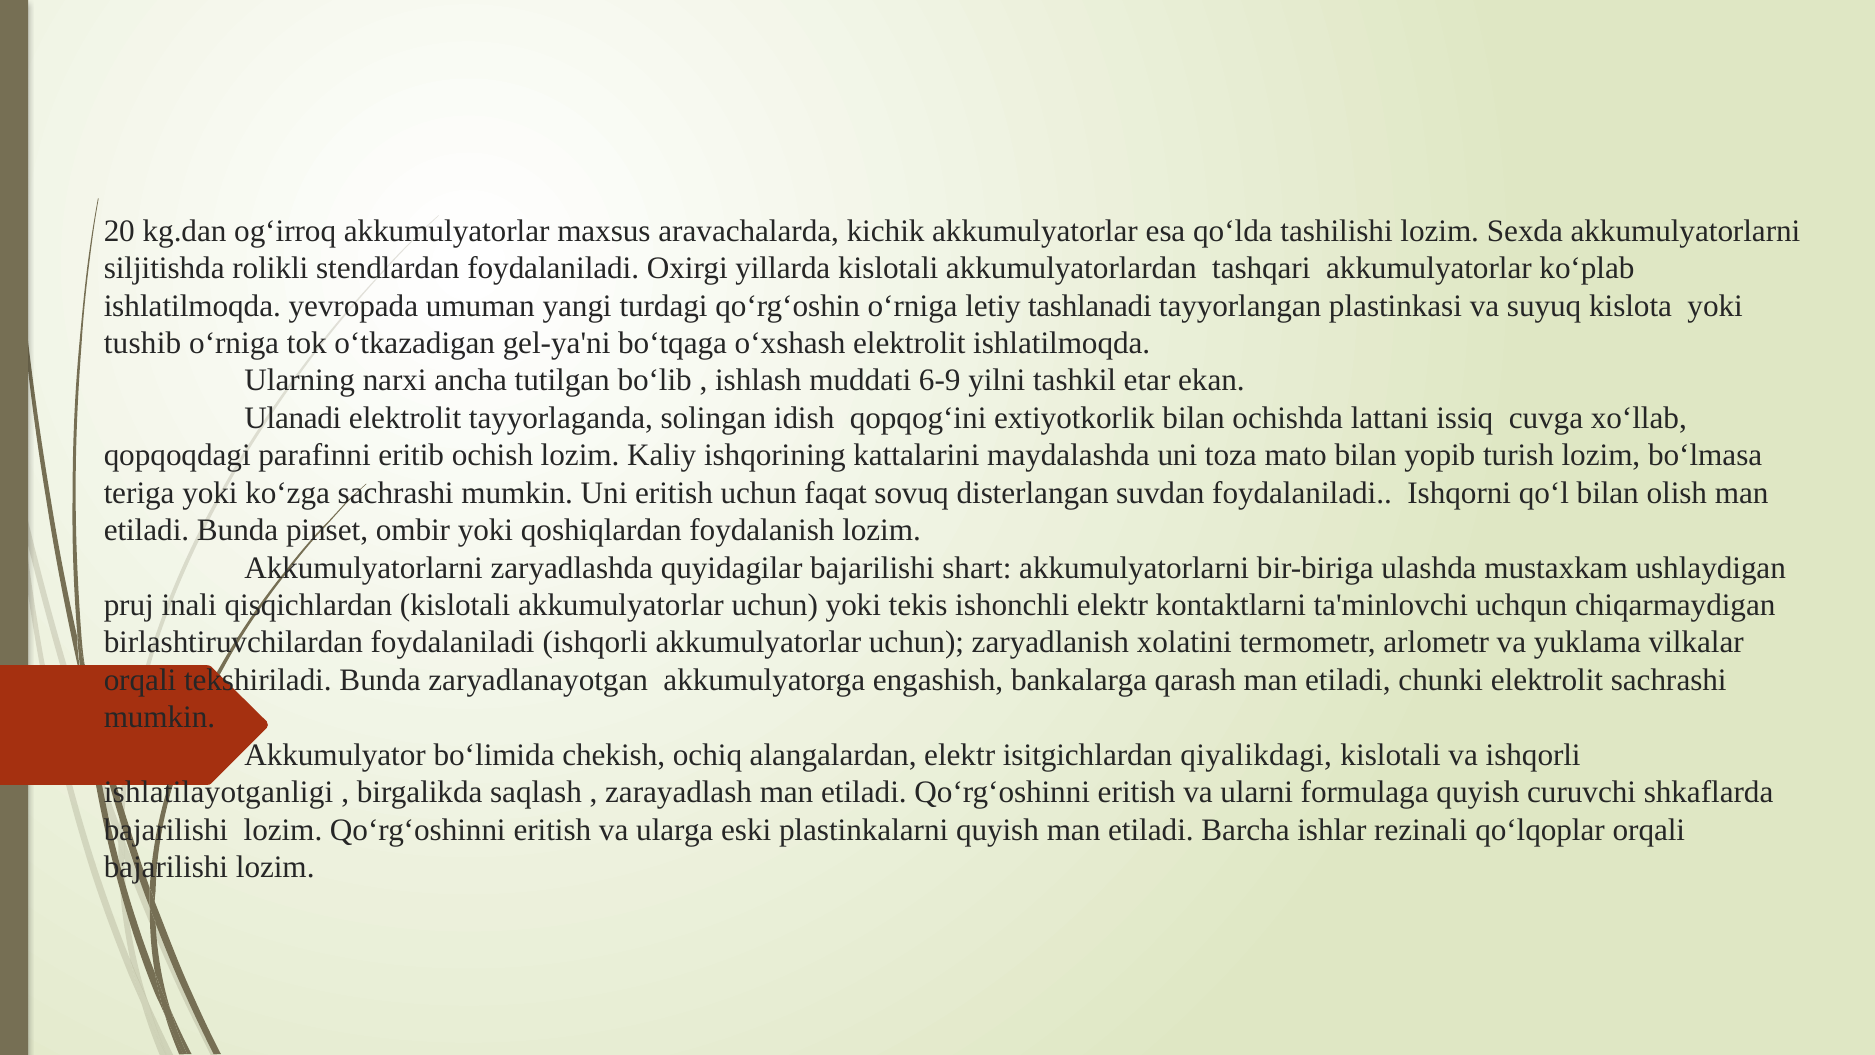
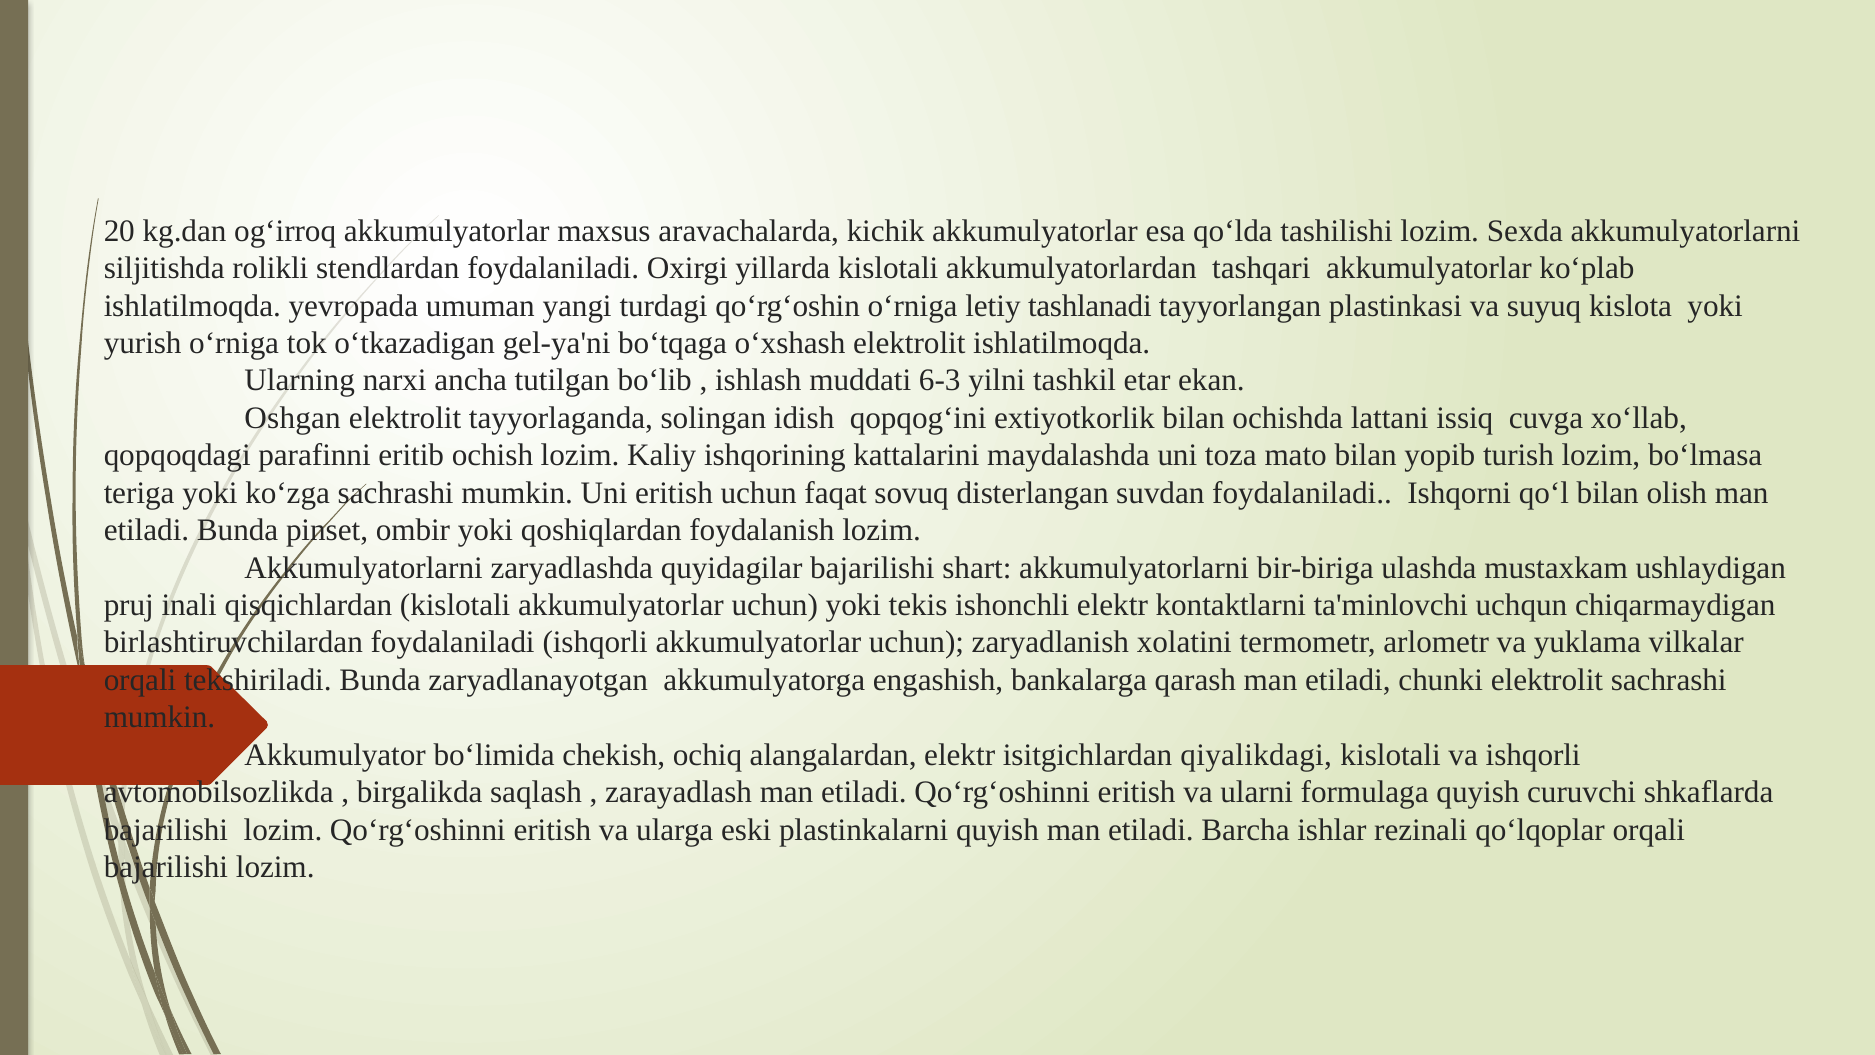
tushib: tushib -> yurish
6-9: 6-9 -> 6-3
Ulanadi: Ulanadi -> Oshgan
ishlatilayotganligi: ishlatilayotganligi -> avtomobilsozlikda
